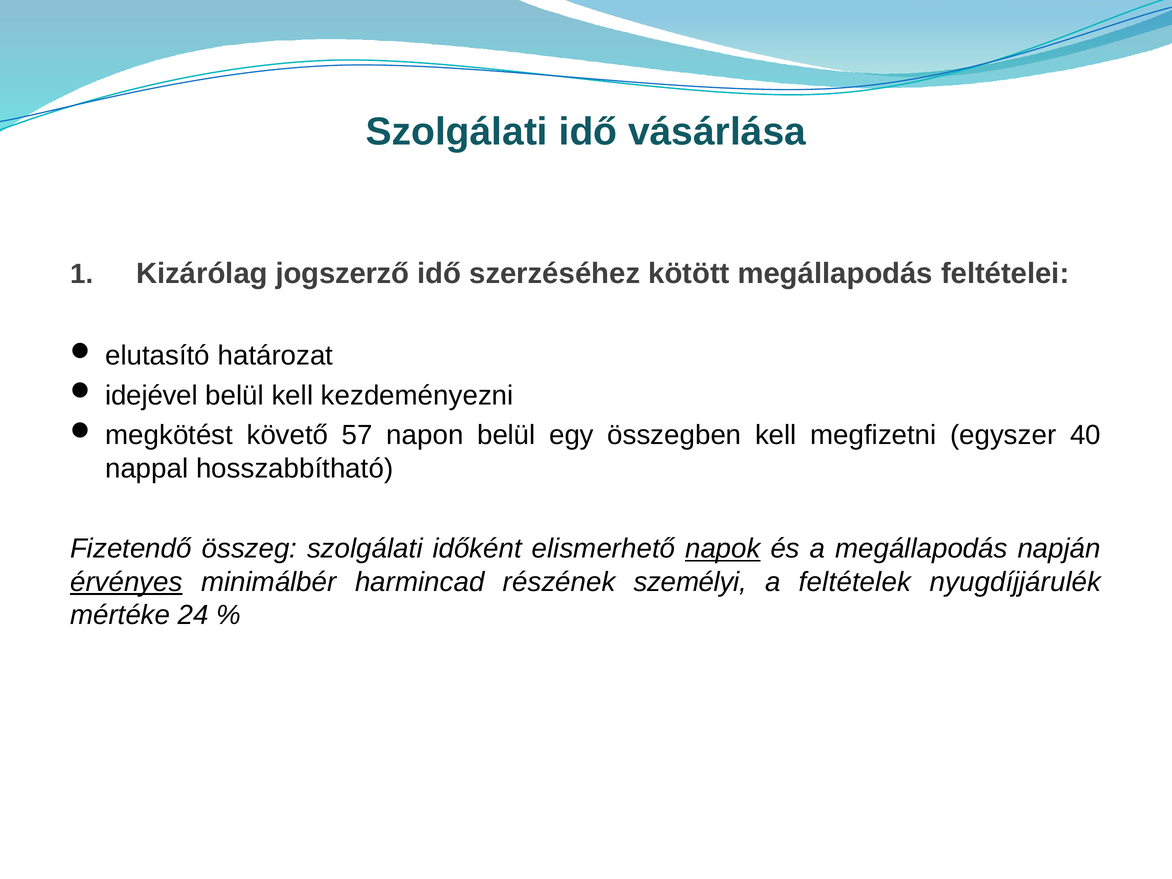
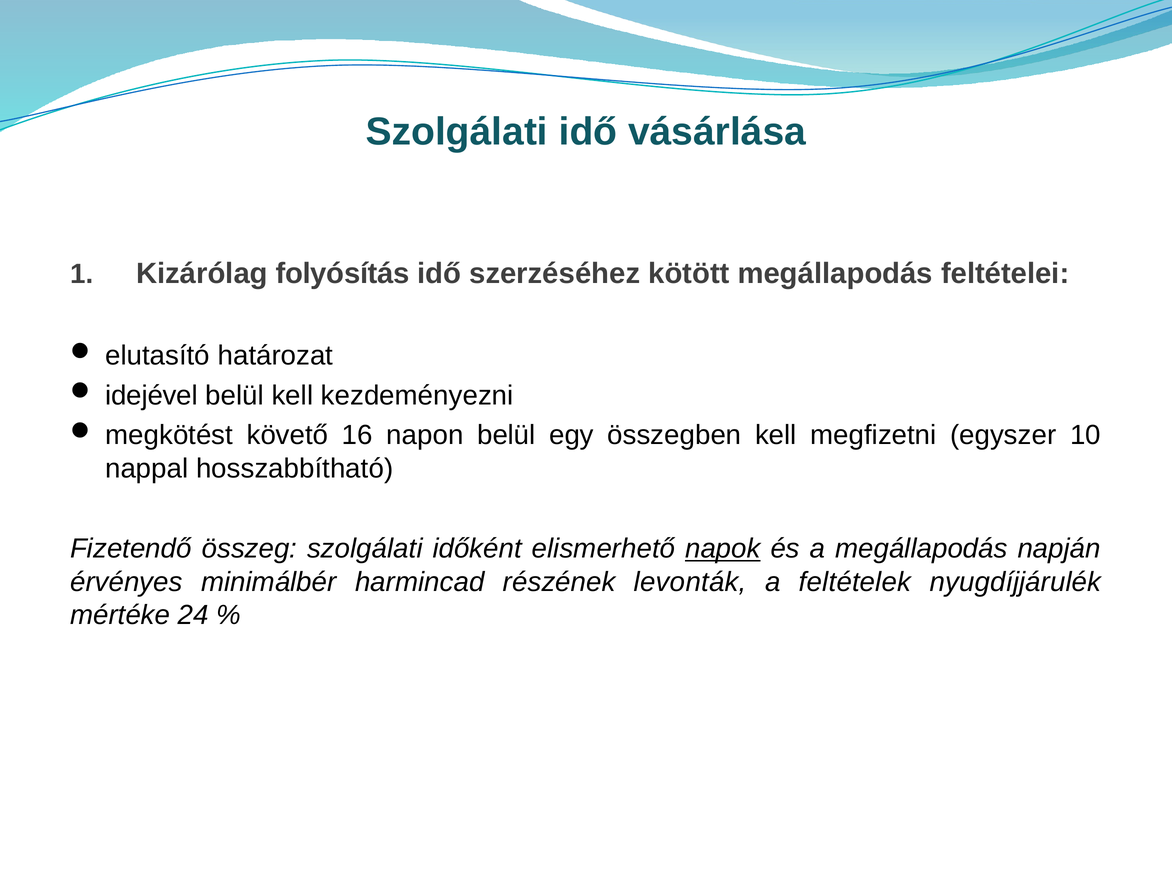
jogszerző: jogszerző -> folyósítás
57: 57 -> 16
40: 40 -> 10
érvényes underline: present -> none
személyi: személyi -> levonták
